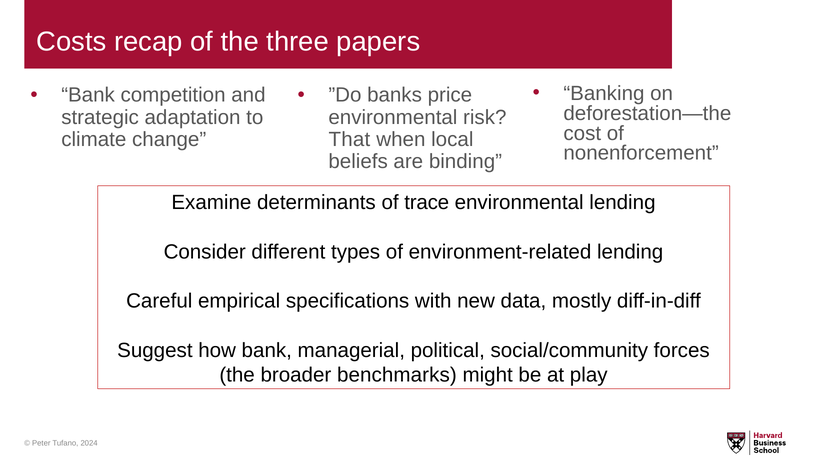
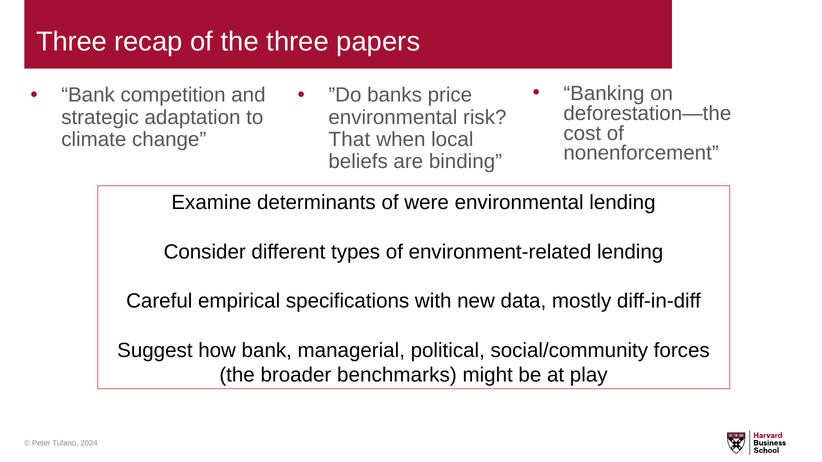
Costs at (71, 42): Costs -> Three
trace: trace -> were
